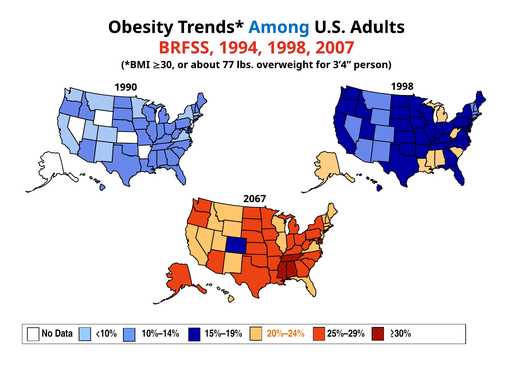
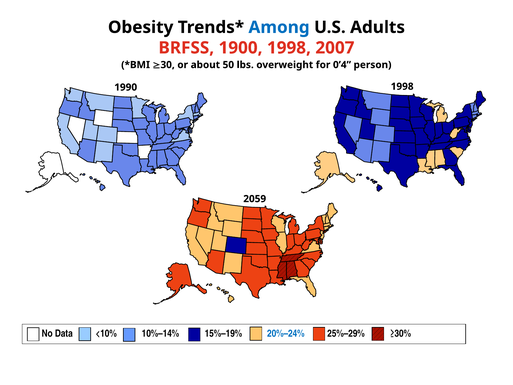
1994: 1994 -> 1900
77: 77 -> 50
3’4: 3’4 -> 0’4
2067: 2067 -> 2059
20%–24% colour: orange -> blue
